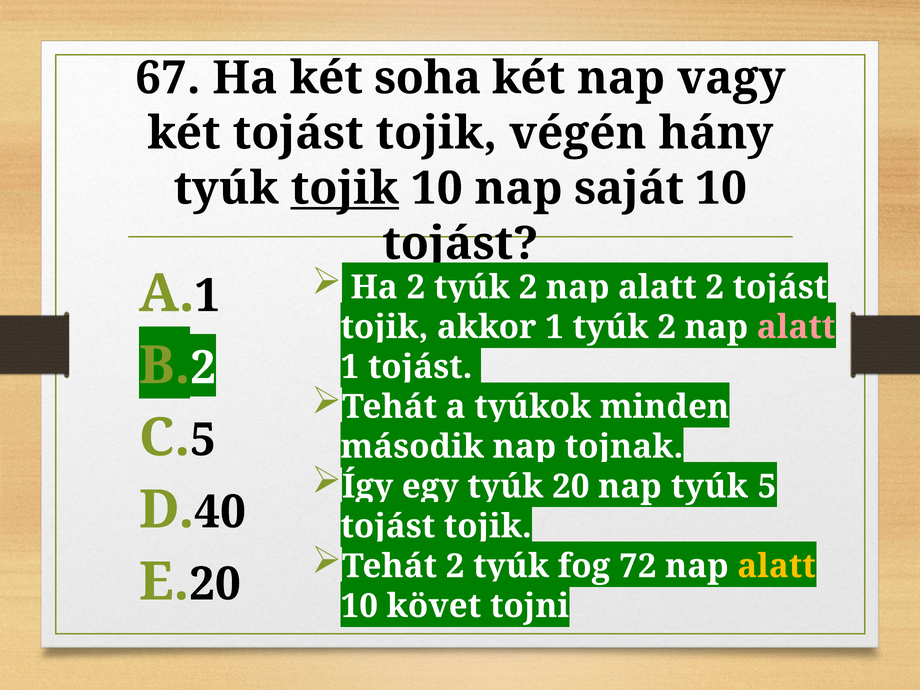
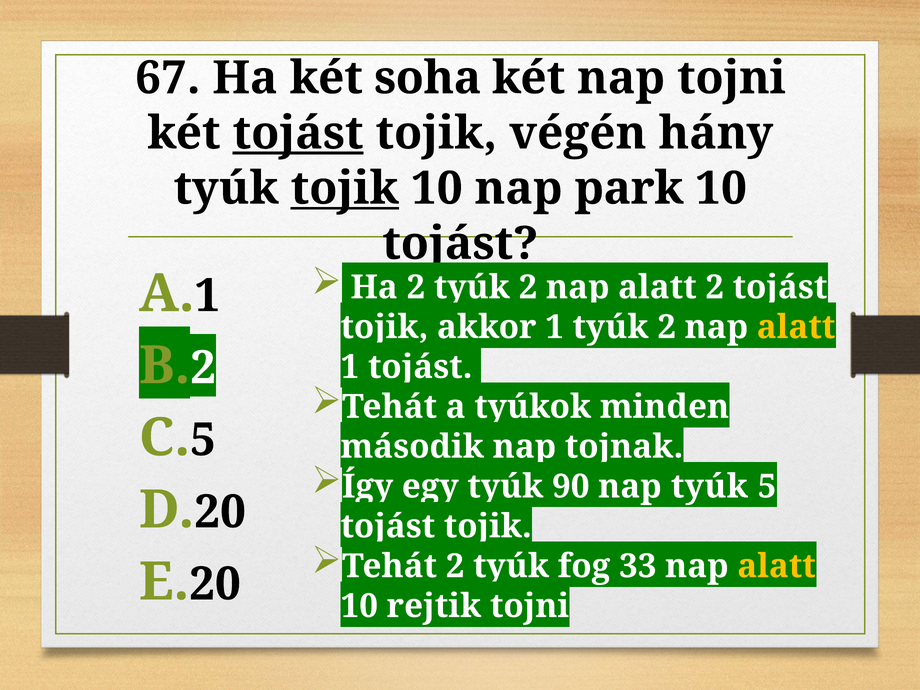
nap vagy: vagy -> tojni
tojást at (298, 133) underline: none -> present
saját: saját -> park
alatt at (796, 327) colour: pink -> yellow
20 at (571, 487): 20 -> 90
40 at (220, 512): 40 -> 20
72: 72 -> 33
követ: követ -> rejtik
